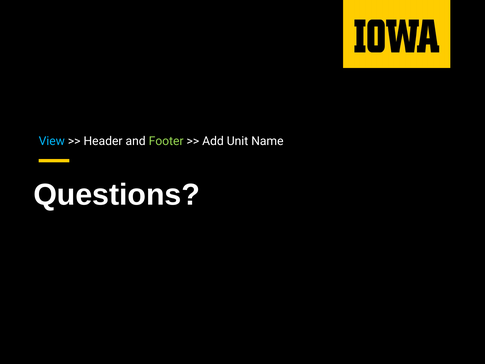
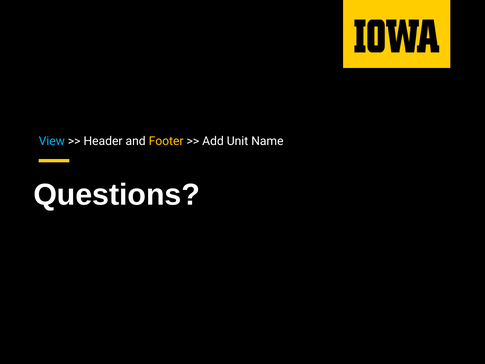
Footer colour: light green -> yellow
